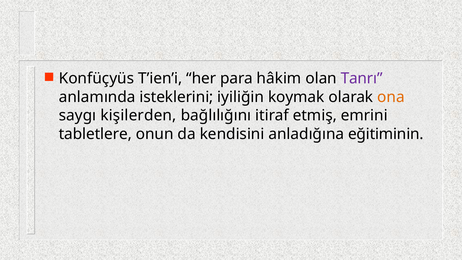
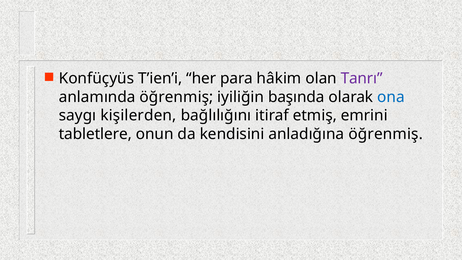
anlamında isteklerini: isteklerini -> öğrenmiş
koymak: koymak -> başında
ona colour: orange -> blue
anladığına eğitiminin: eğitiminin -> öğrenmiş
